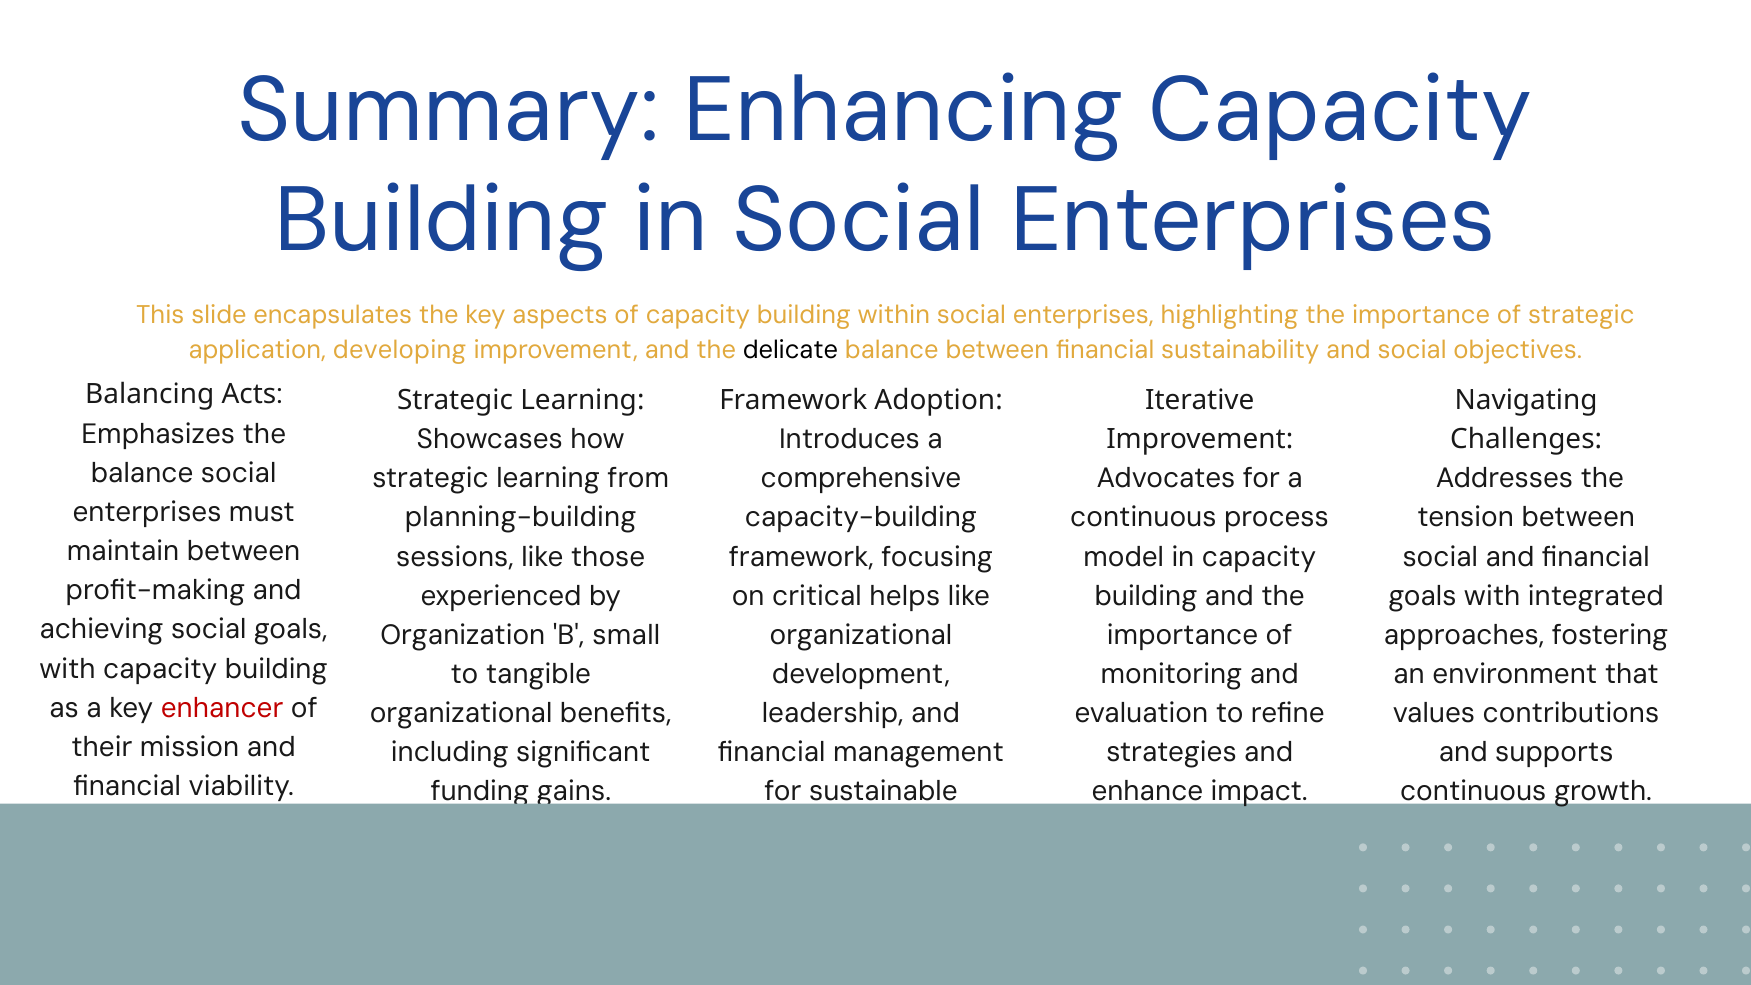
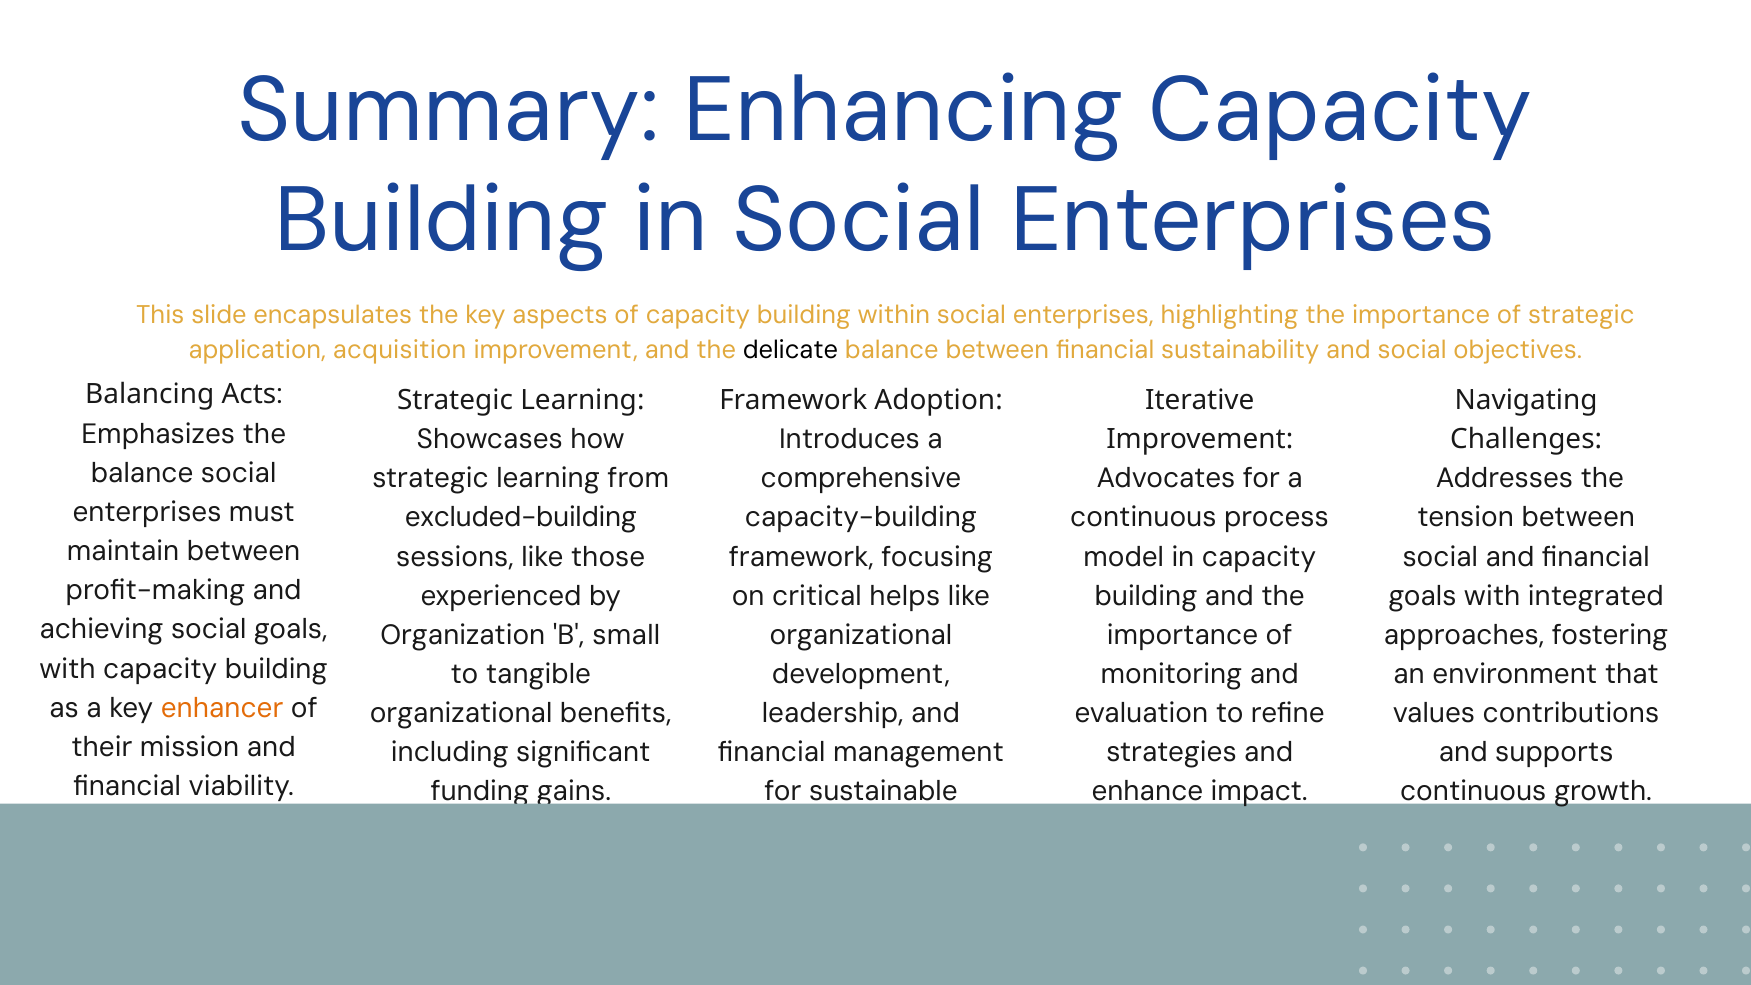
developing: developing -> acquisition
planning-building: planning-building -> excluded-building
enhancer colour: red -> orange
